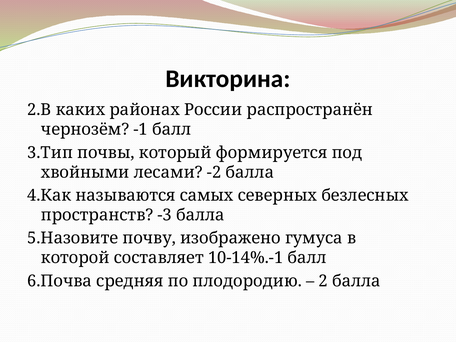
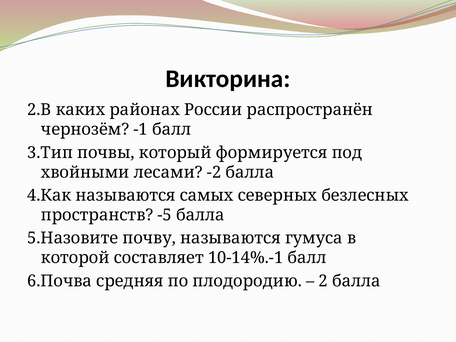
-3: -3 -> -5
почву изображено: изображено -> называются
